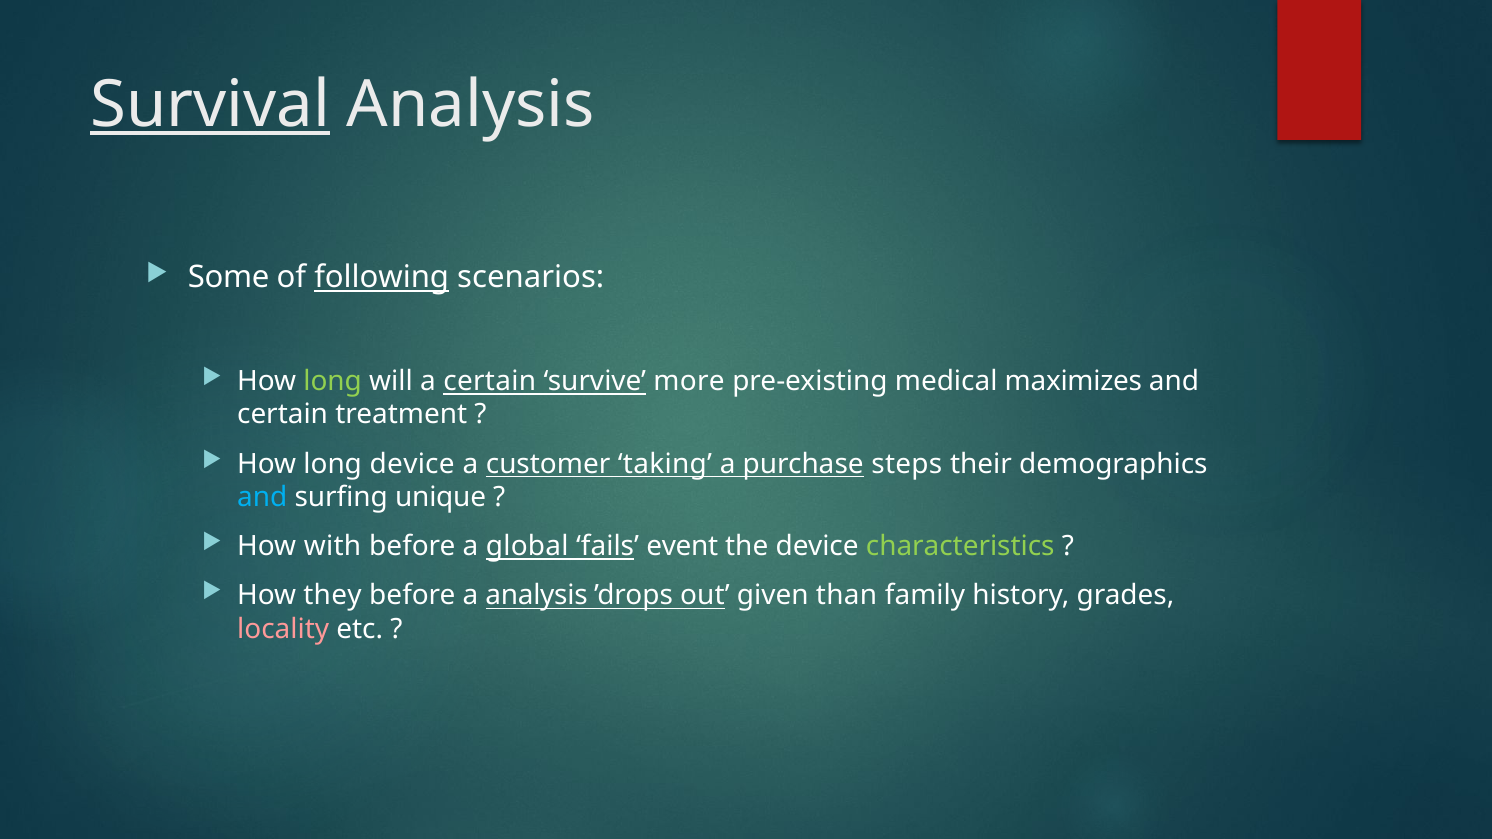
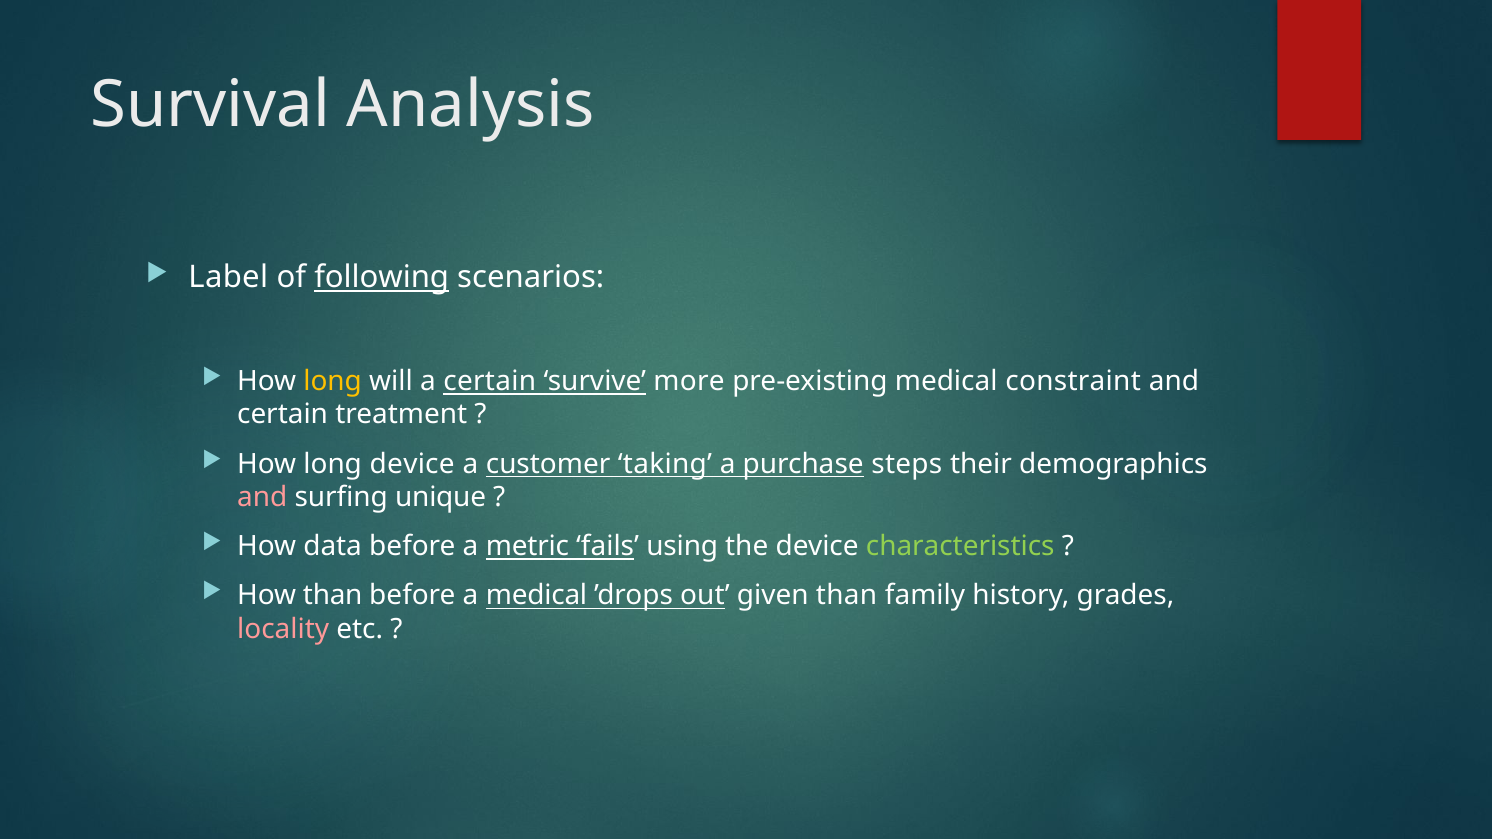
Survival underline: present -> none
Some: Some -> Label
long at (333, 381) colour: light green -> yellow
maximizes: maximizes -> constraint
and at (262, 498) colour: light blue -> pink
with: with -> data
global: global -> metric
event: event -> using
How they: they -> than
a analysis: analysis -> medical
